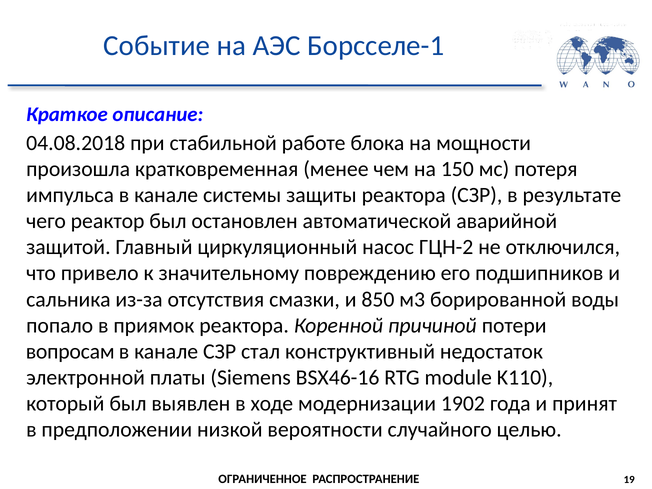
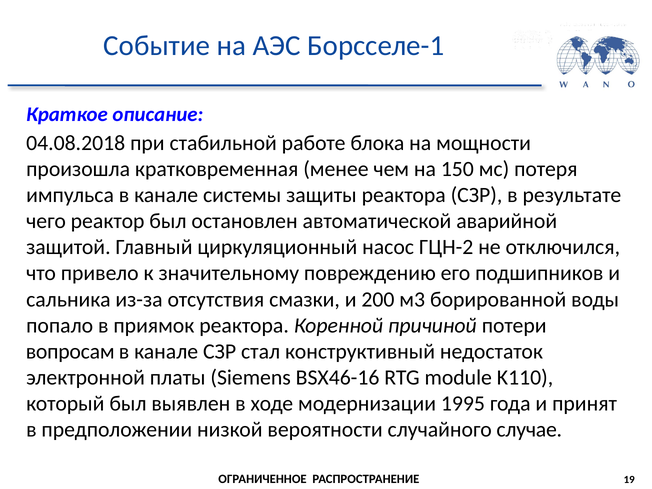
850: 850 -> 200
1902: 1902 -> 1995
целью: целью -> случае
